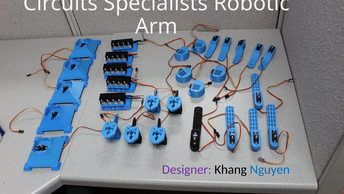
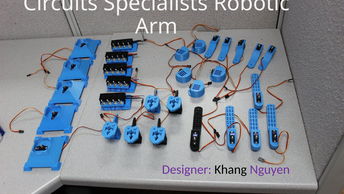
Nguyen colour: blue -> purple
